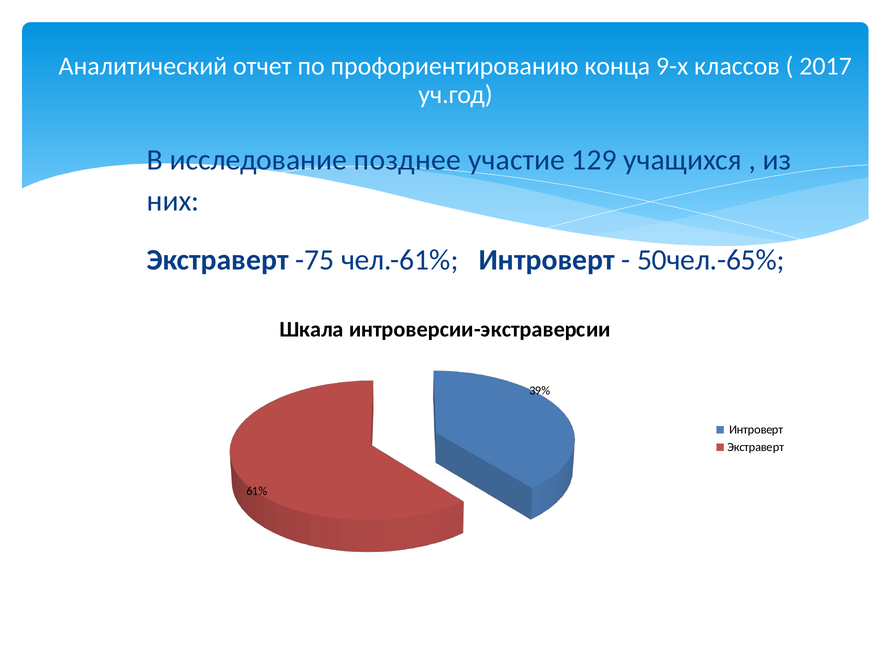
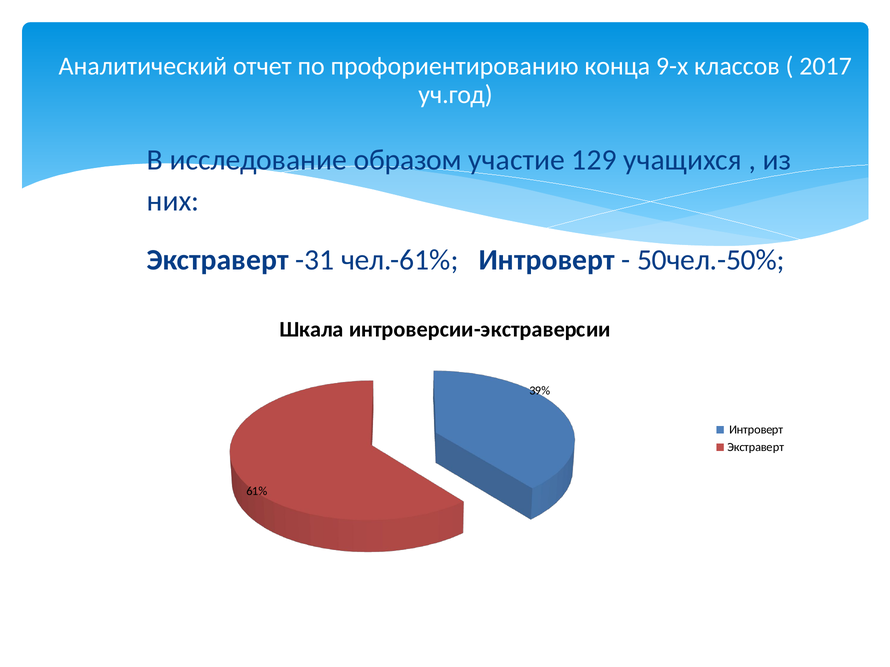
позднее: позднее -> образом
-75: -75 -> -31
50чел.-65%: 50чел.-65% -> 50чел.-50%
